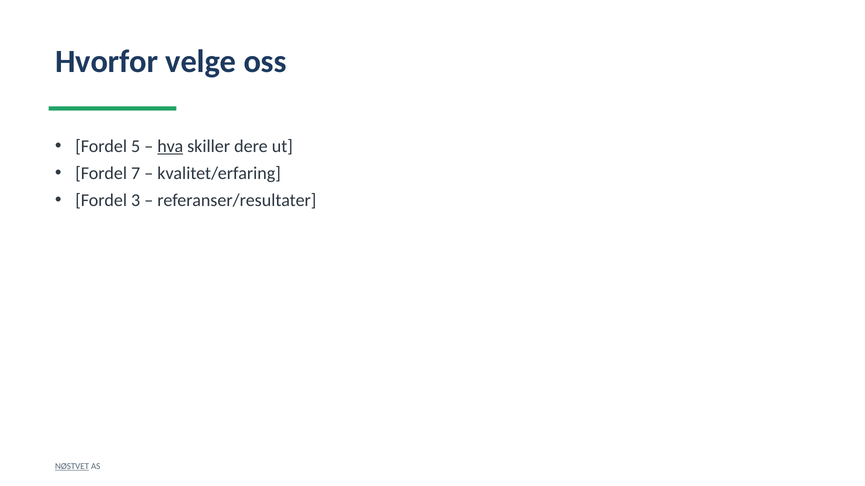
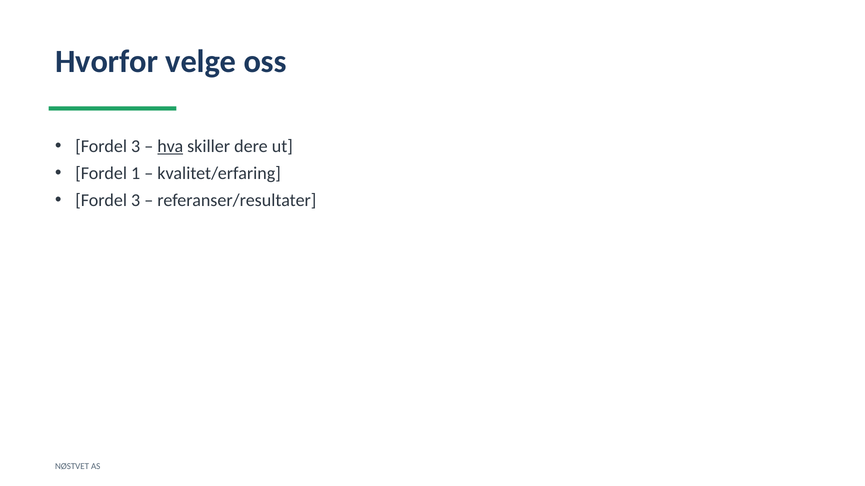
5 at (136, 147): 5 -> 3
7: 7 -> 1
NØSTVET underline: present -> none
